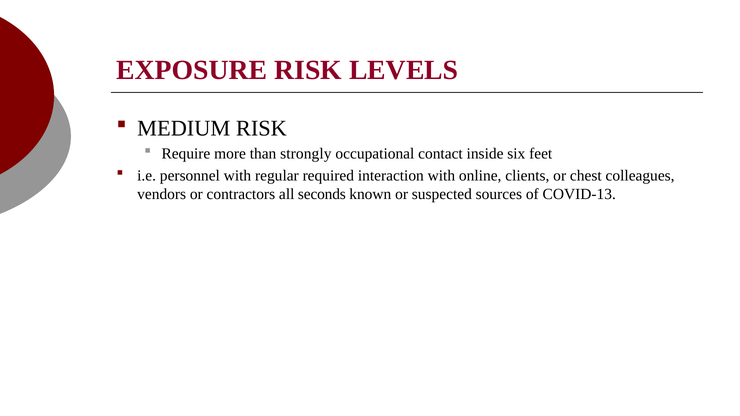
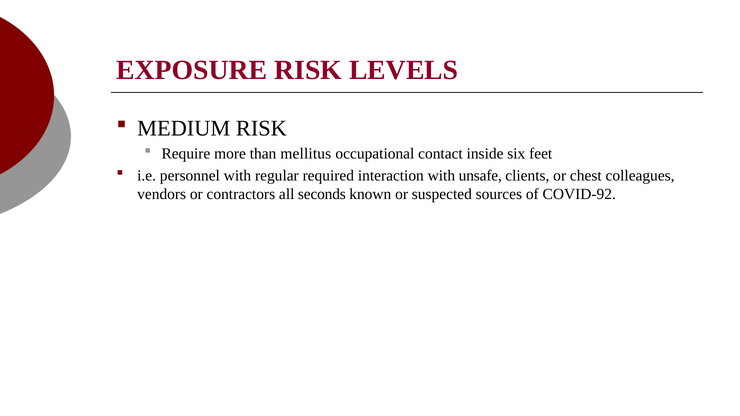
strongly: strongly -> mellitus
online: online -> unsafe
COVID-13: COVID-13 -> COVID-92
